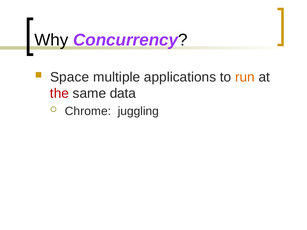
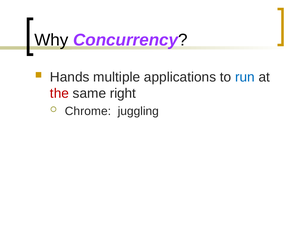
Space: Space -> Hands
run colour: orange -> blue
data: data -> right
